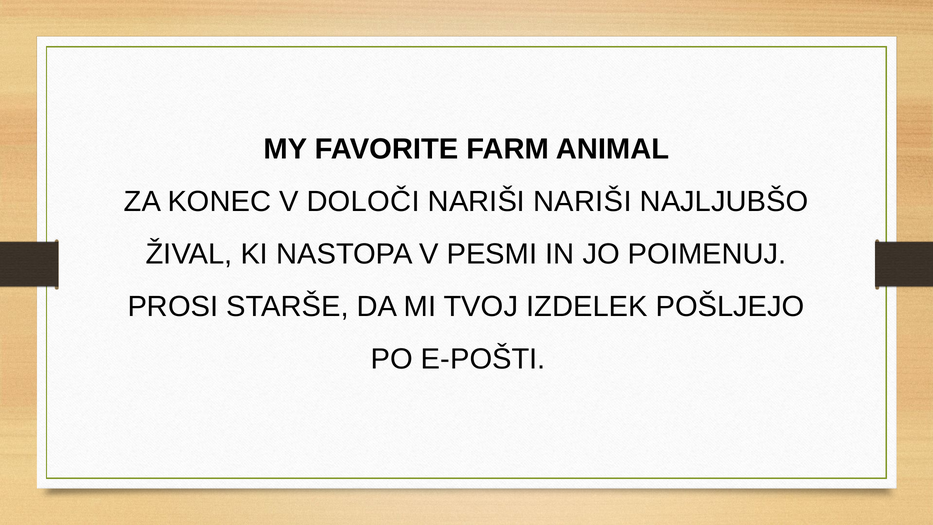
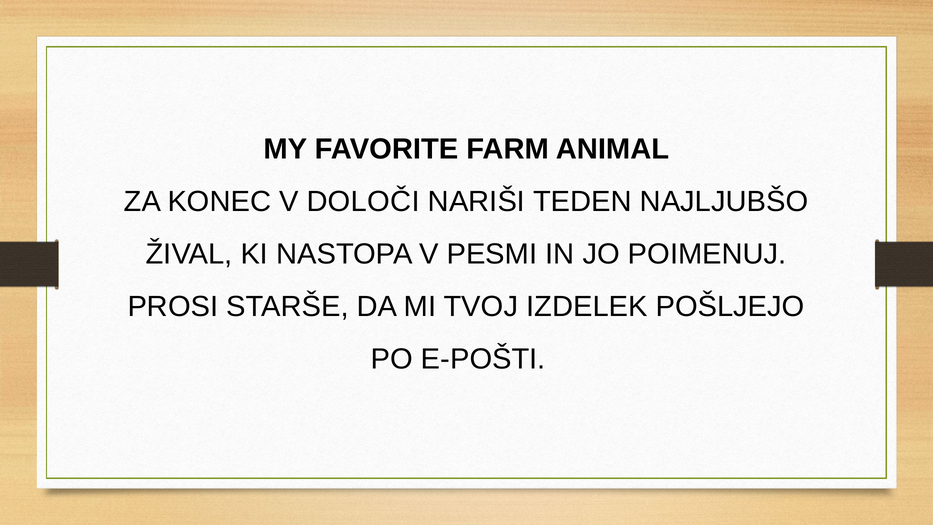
NARIŠI NARIŠI: NARIŠI -> TEDEN
